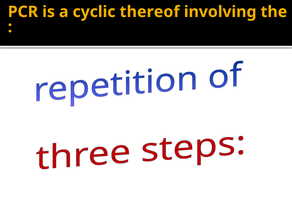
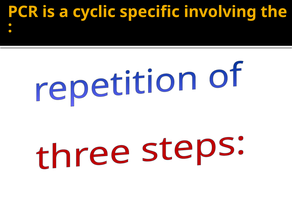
thereof: thereof -> specific
